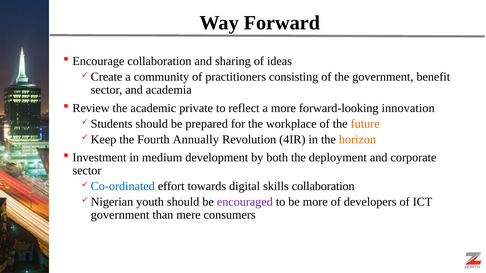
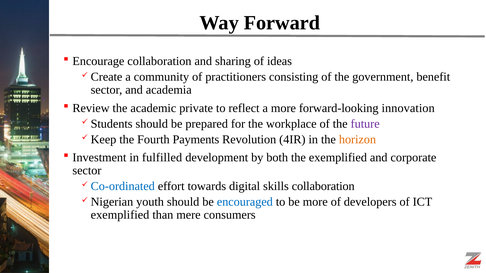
future colour: orange -> purple
Annually: Annually -> Payments
medium: medium -> fulfilled
the deployment: deployment -> exemplified
encouraged colour: purple -> blue
government at (120, 215): government -> exemplified
